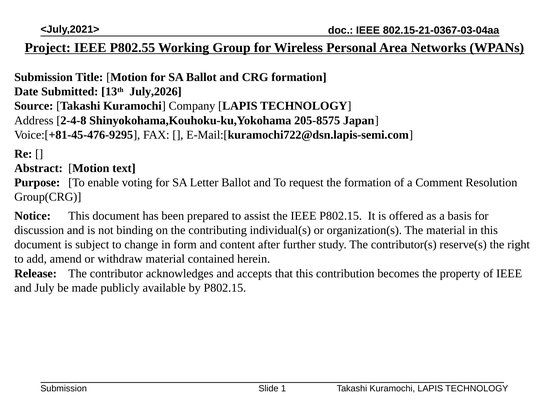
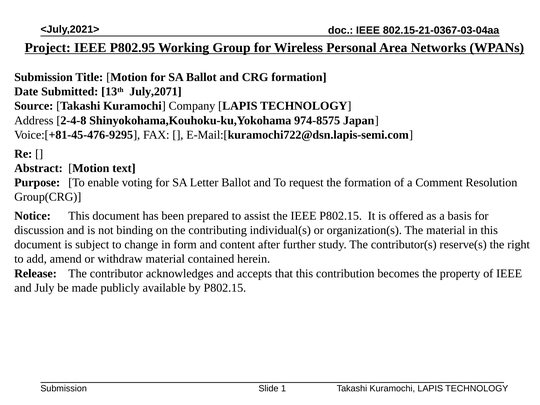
P802.55: P802.55 -> P802.95
July,2026: July,2026 -> July,2071
205-8575: 205-8575 -> 974-8575
